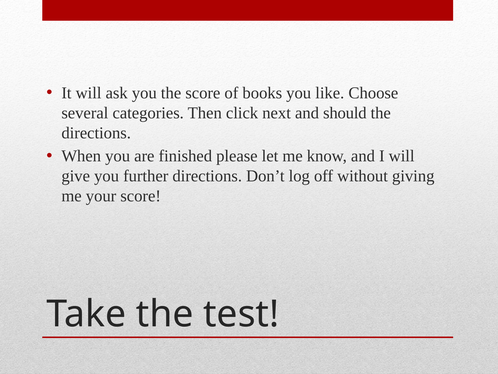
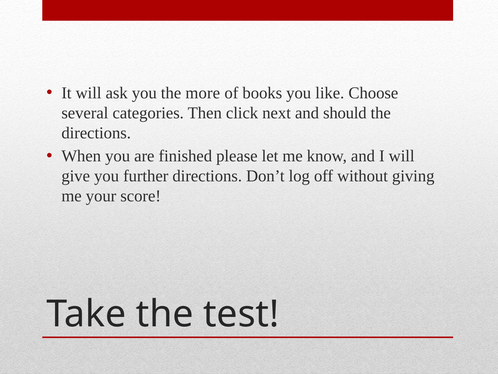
the score: score -> more
